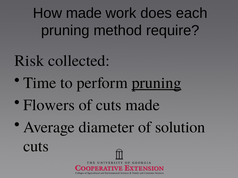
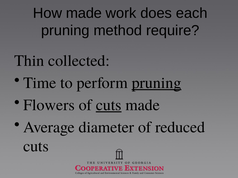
Risk: Risk -> Thin
cuts at (109, 105) underline: none -> present
solution: solution -> reduced
